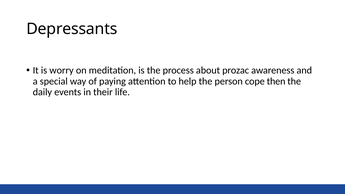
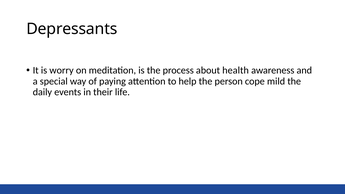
prozac: prozac -> health
then: then -> mild
